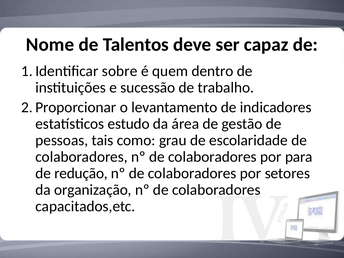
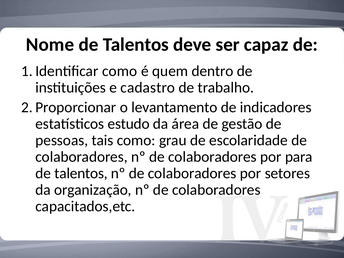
sobre at (120, 71): sobre -> como
sucessão: sucessão -> cadastro
redução at (81, 173): redução -> talentos
